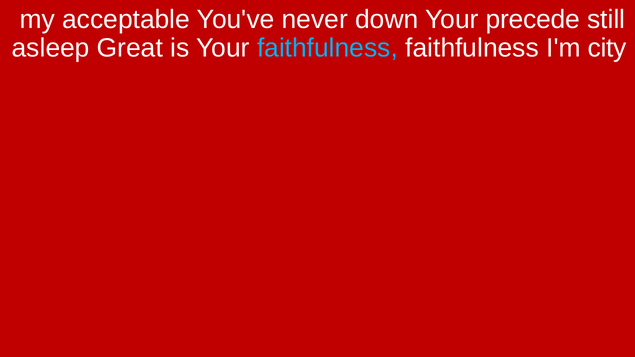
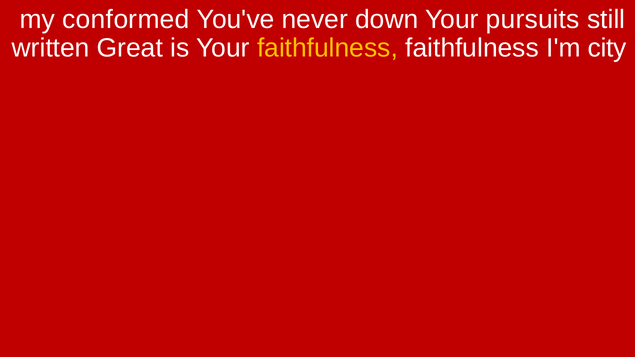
acceptable: acceptable -> conformed
precede: precede -> pursuits
asleep: asleep -> written
faithfulness at (327, 48) colour: light blue -> yellow
